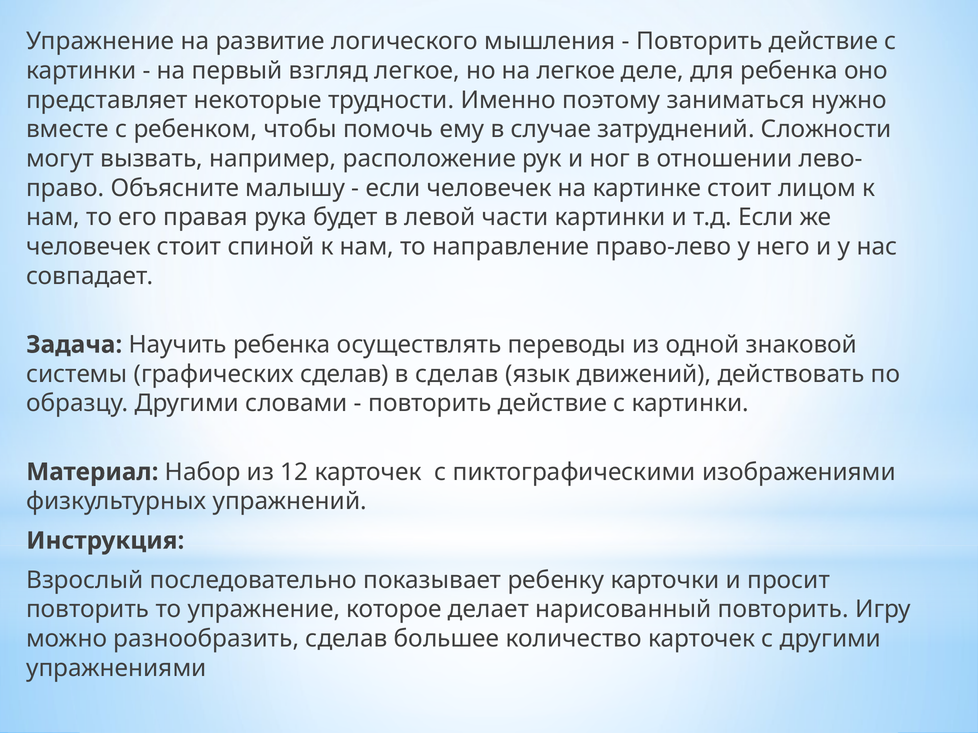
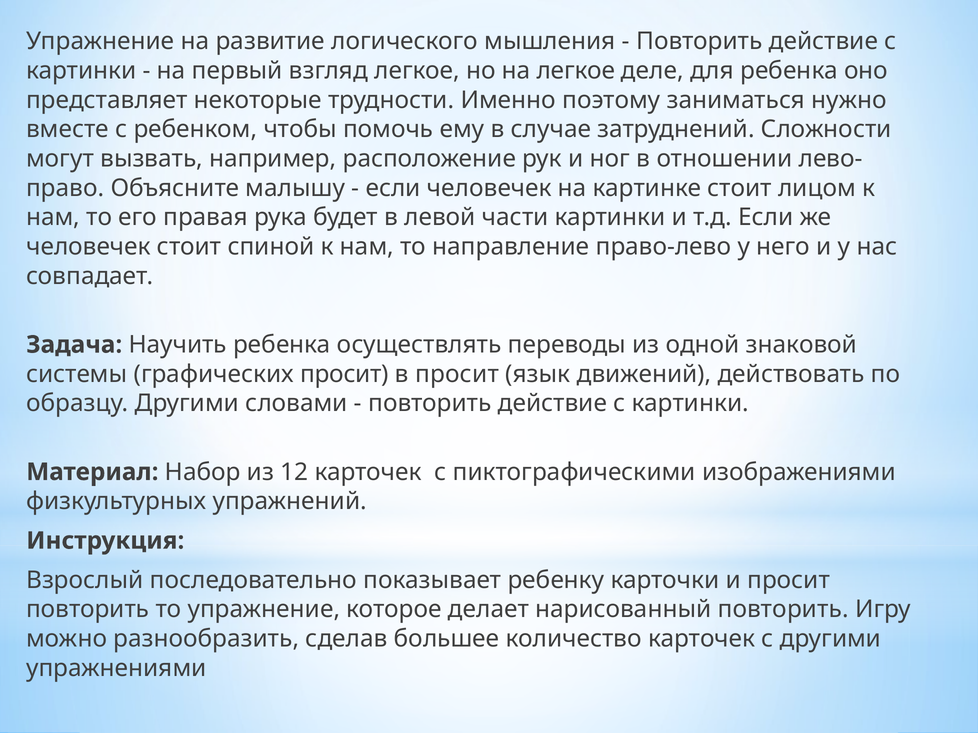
графических сделав: сделав -> просит
в сделав: сделав -> просит
